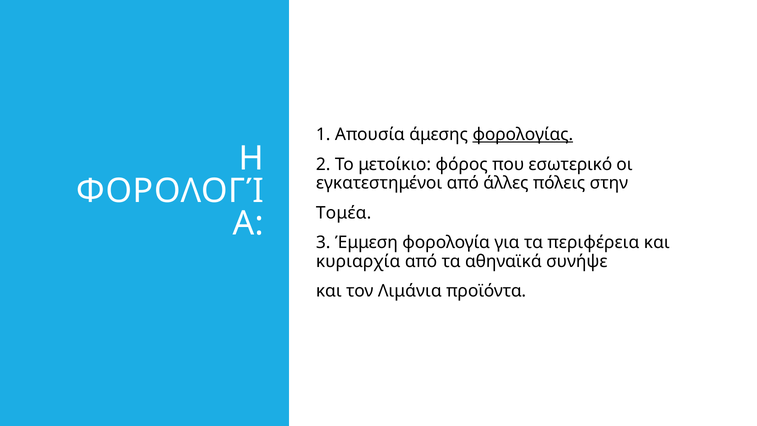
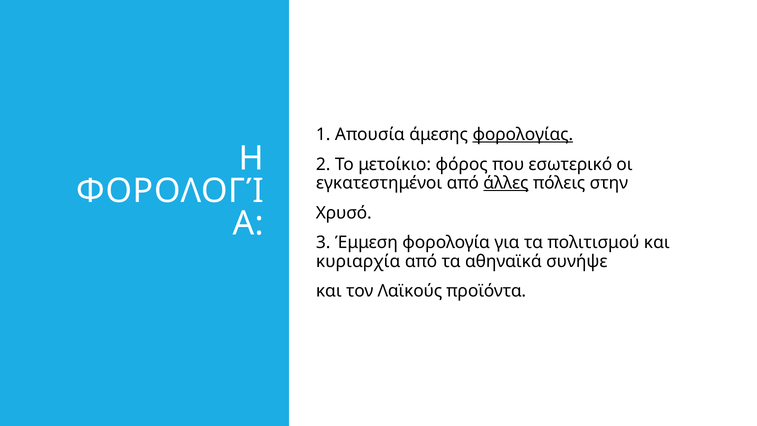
άλλες underline: none -> present
Τομέα: Τομέα -> Χρυσό
περιφέρεια: περιφέρεια -> πολιτισμού
Λιμάνια: Λιμάνια -> Λαϊκούς
